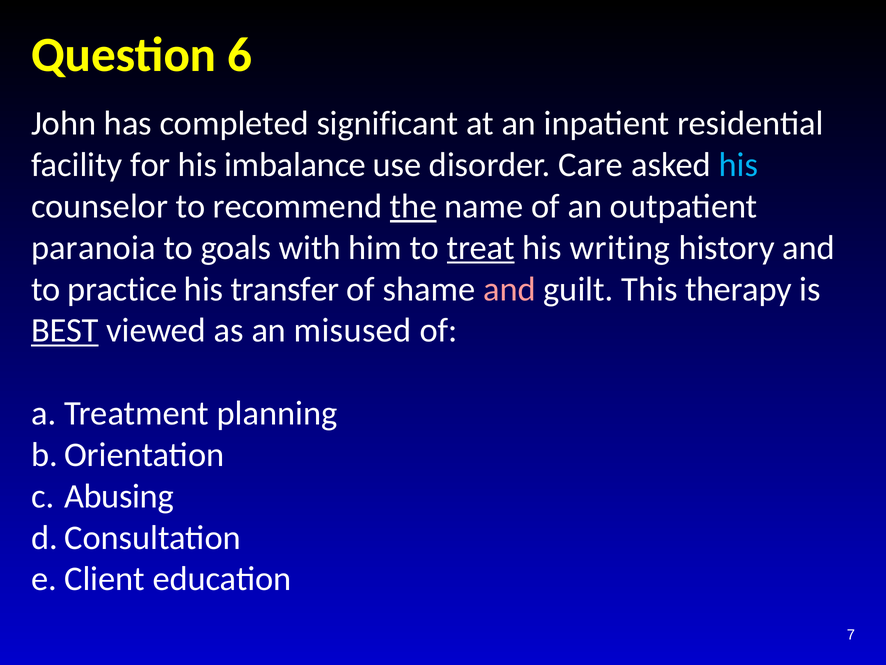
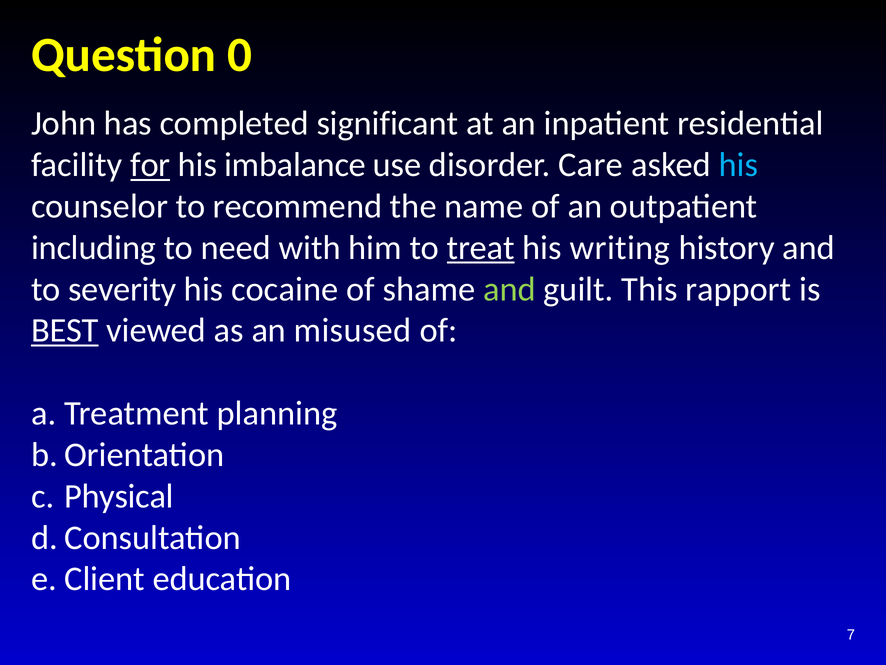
6: 6 -> 0
for underline: none -> present
the underline: present -> none
paranoia: paranoia -> including
goals: goals -> need
practice: practice -> severity
transfer: transfer -> cocaine
and at (509, 289) colour: pink -> light green
therapy: therapy -> rapport
Abusing: Abusing -> Physical
